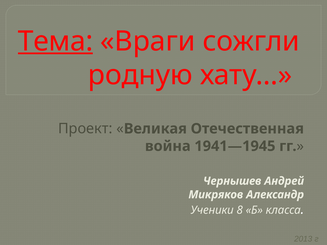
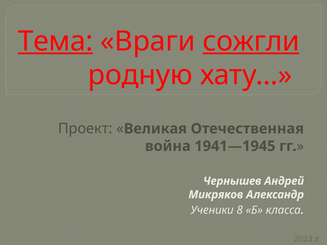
сожгли underline: none -> present
